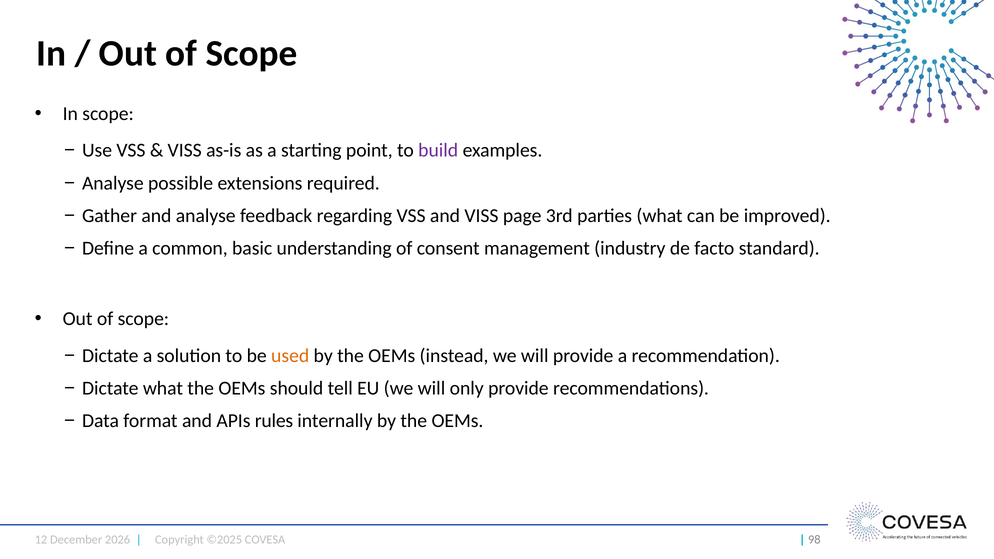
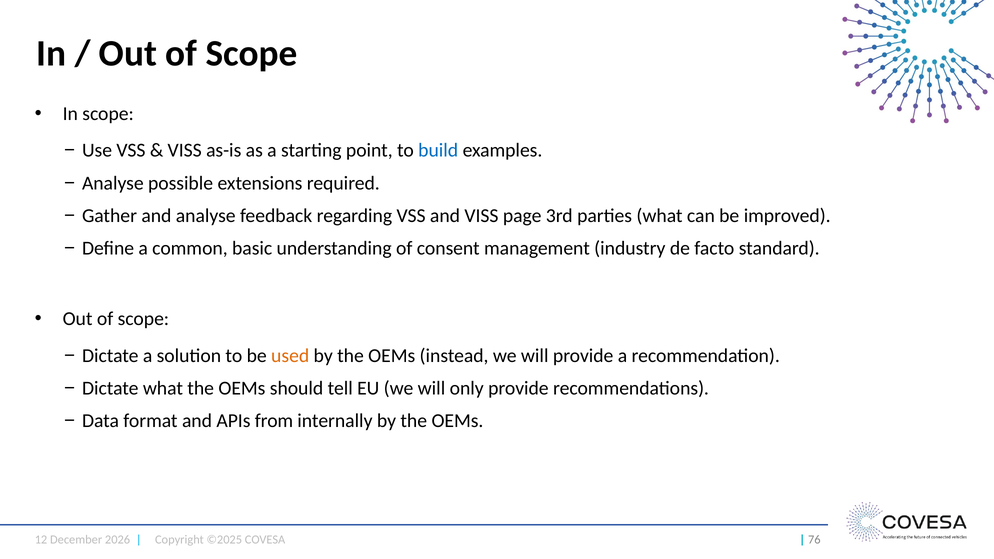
build colour: purple -> blue
rules: rules -> from
98: 98 -> 76
